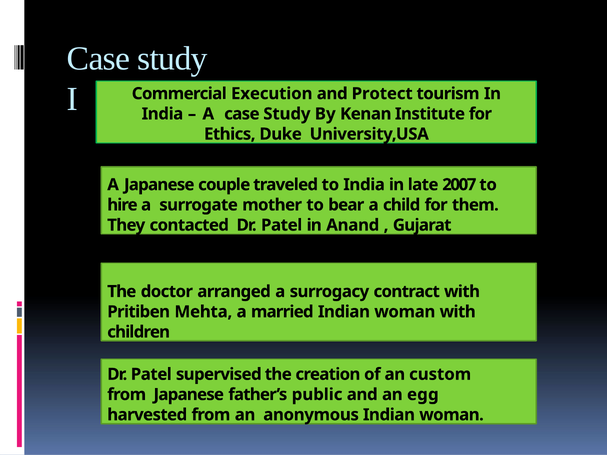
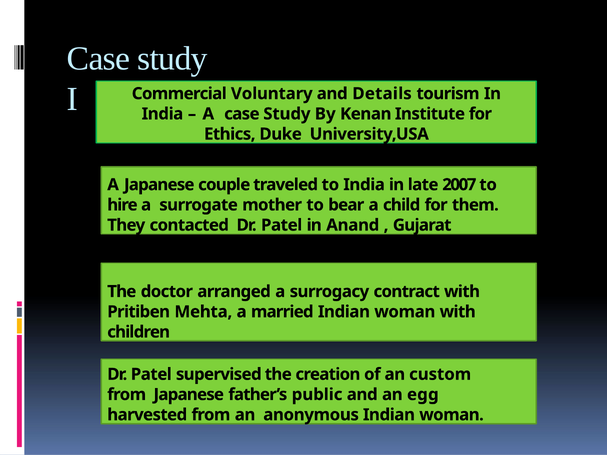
Execution: Execution -> Voluntary
Protect: Protect -> Details
